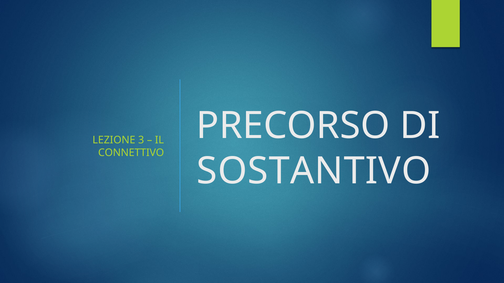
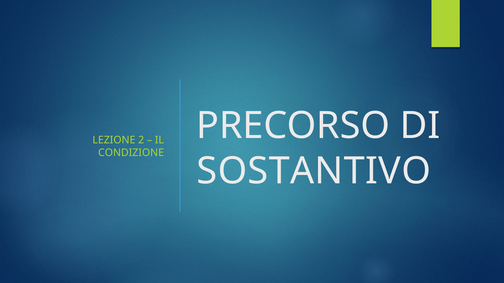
3: 3 -> 2
CONNETTIVO: CONNETTIVO -> CONDIZIONE
